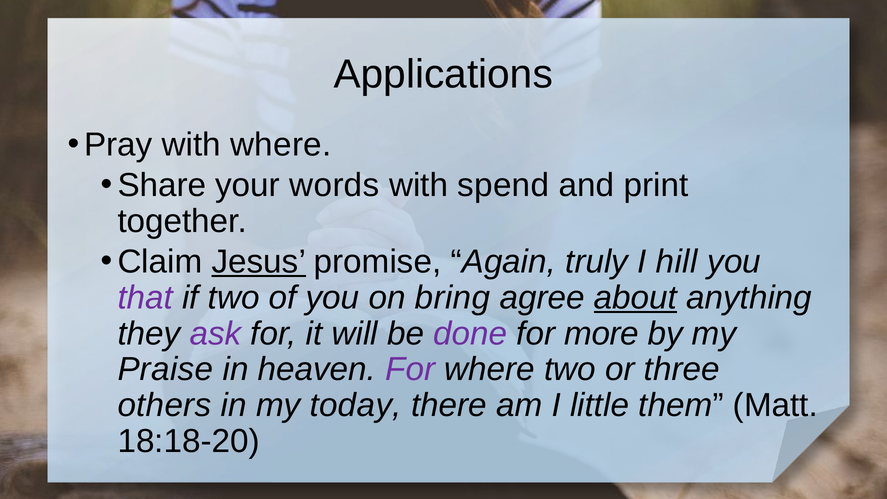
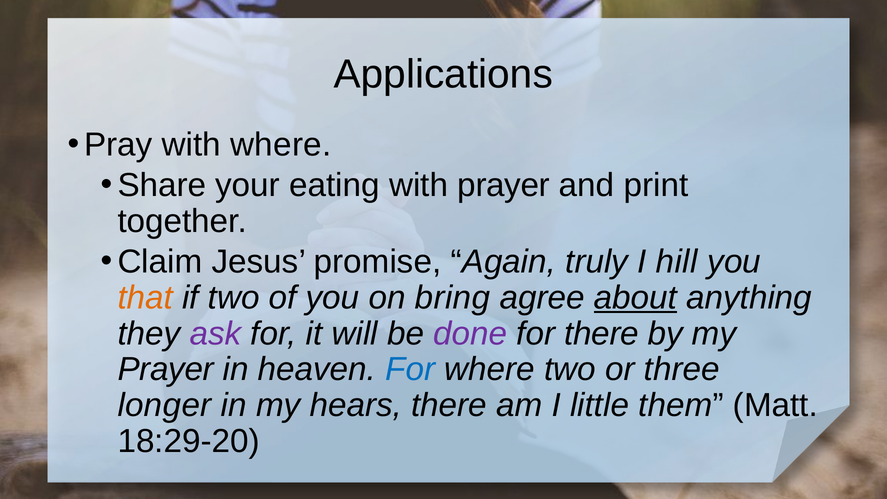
words: words -> eating
with spend: spend -> prayer
Jesus underline: present -> none
that colour: purple -> orange
for more: more -> there
Praise at (165, 369): Praise -> Prayer
For at (410, 369) colour: purple -> blue
others: others -> longer
today: today -> hears
18:18-20: 18:18-20 -> 18:29-20
